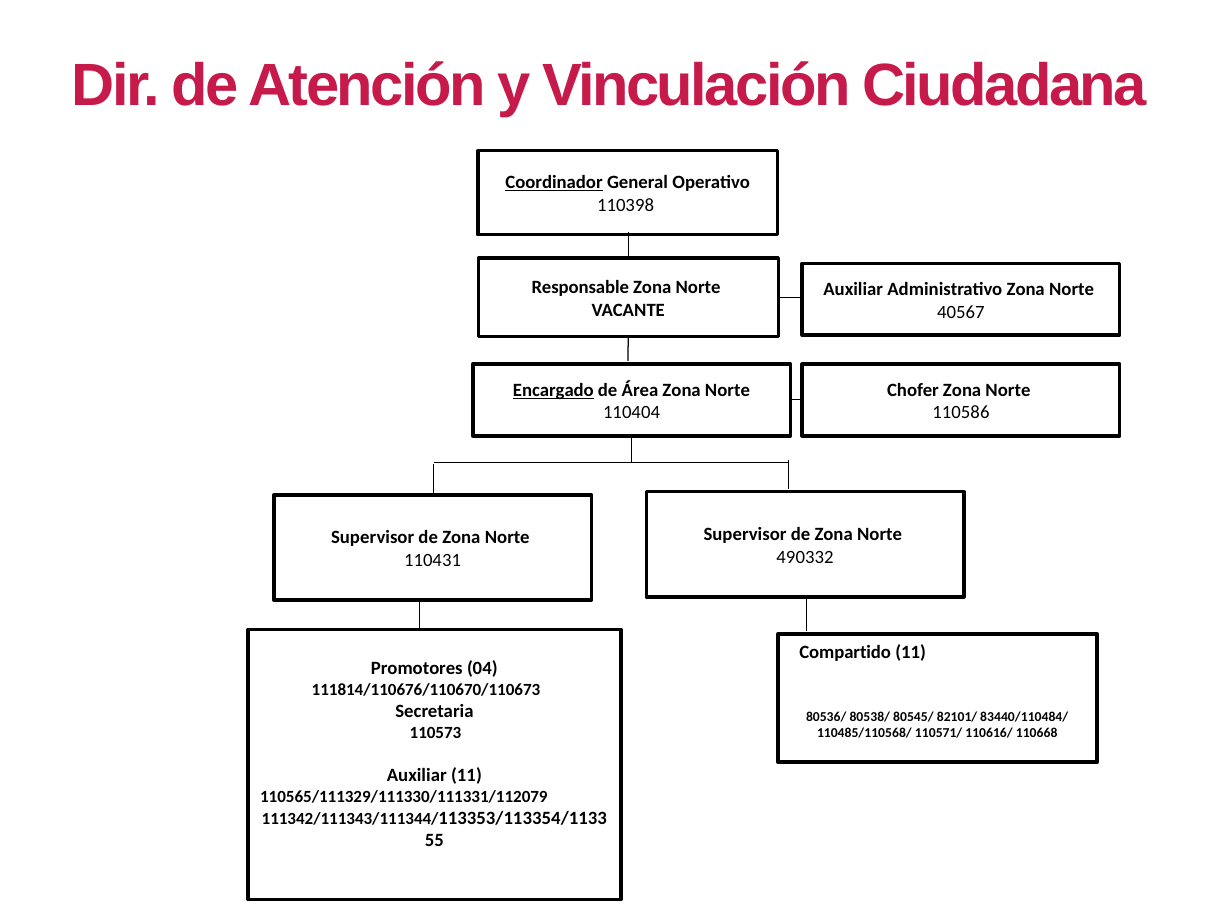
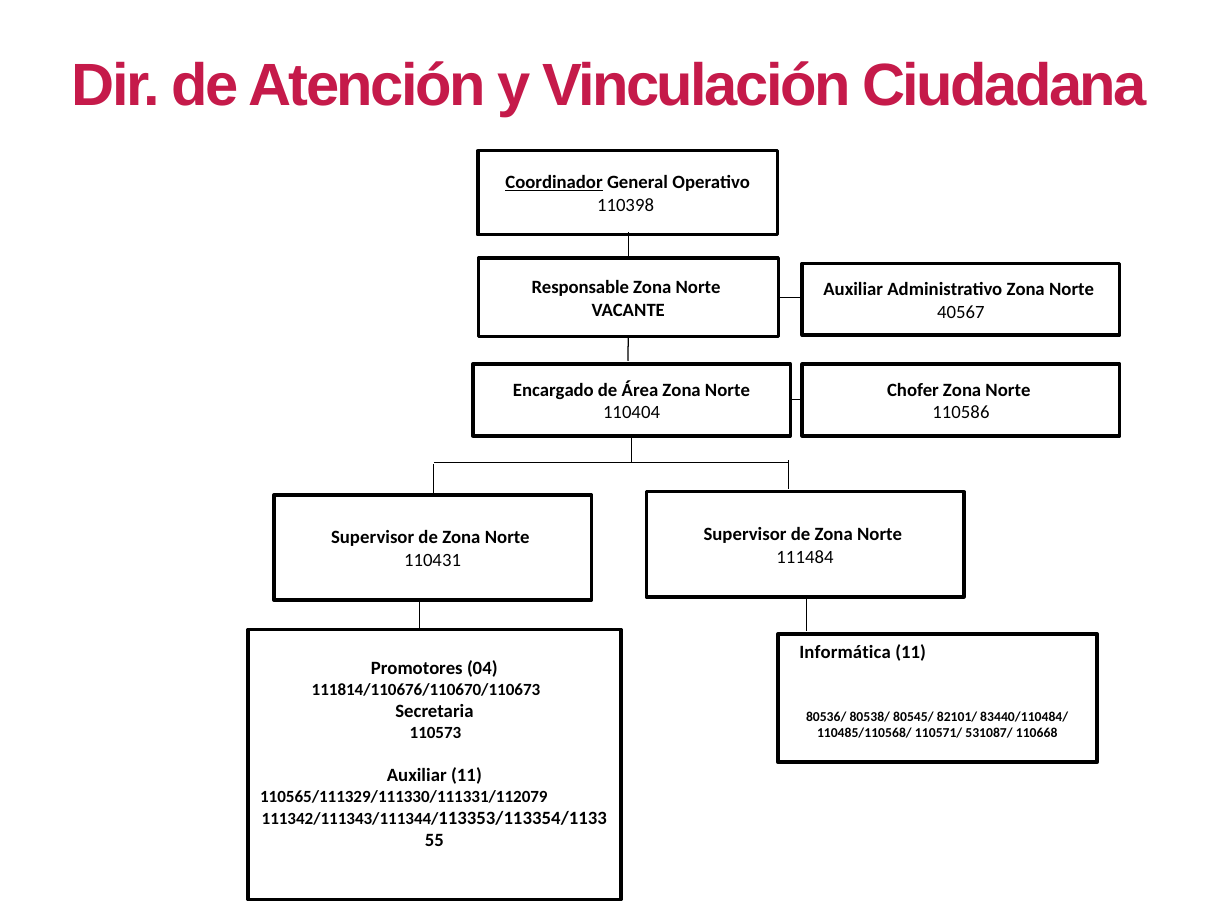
Encargado underline: present -> none
490332: 490332 -> 111484
Compartido: Compartido -> Informática
110616/: 110616/ -> 531087/
